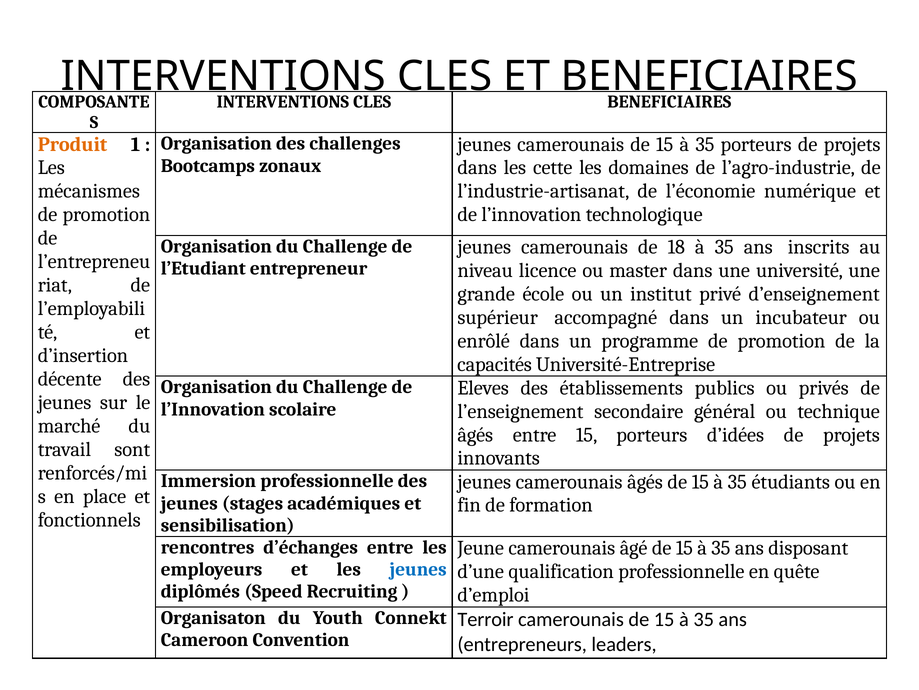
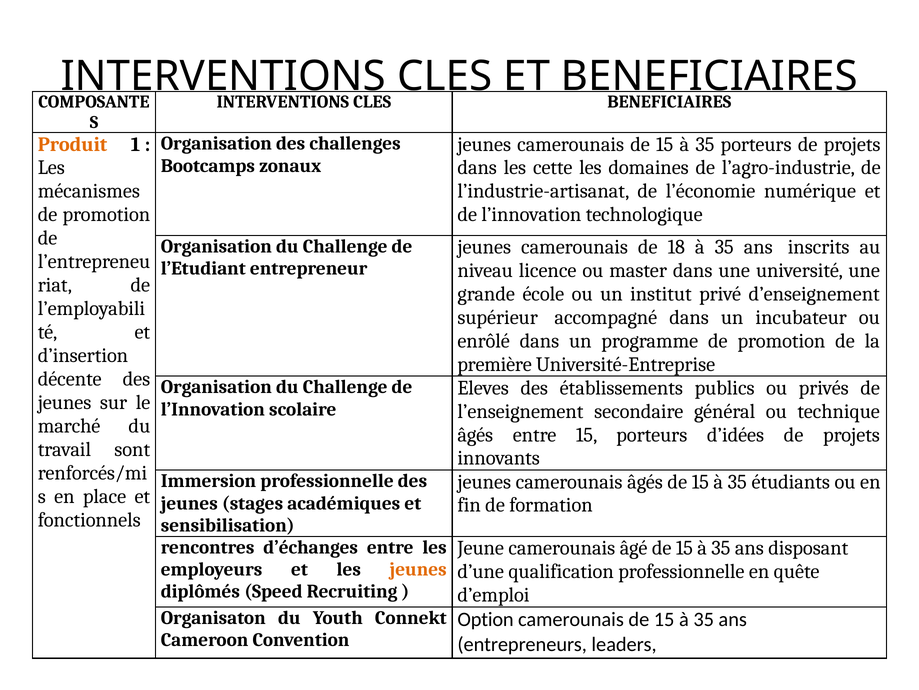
capacités: capacités -> première
jeunes at (418, 569) colour: blue -> orange
Terroir: Terroir -> Option
